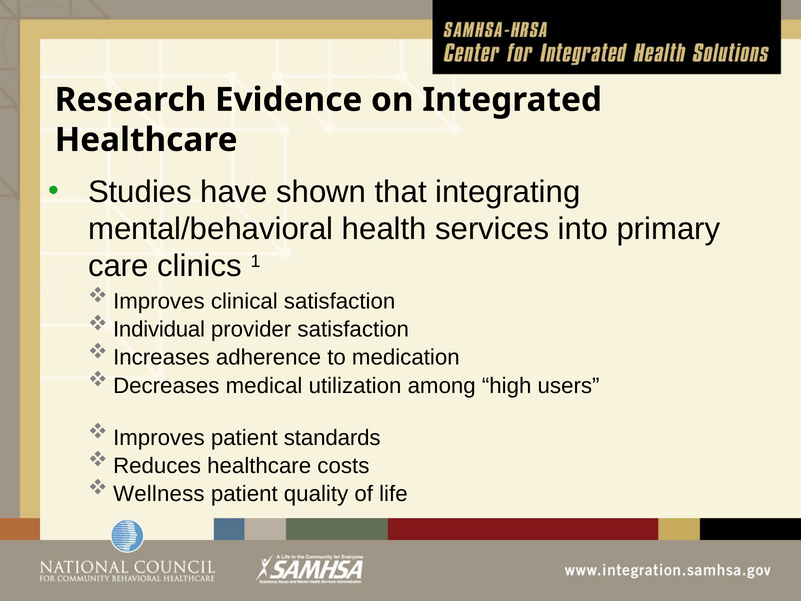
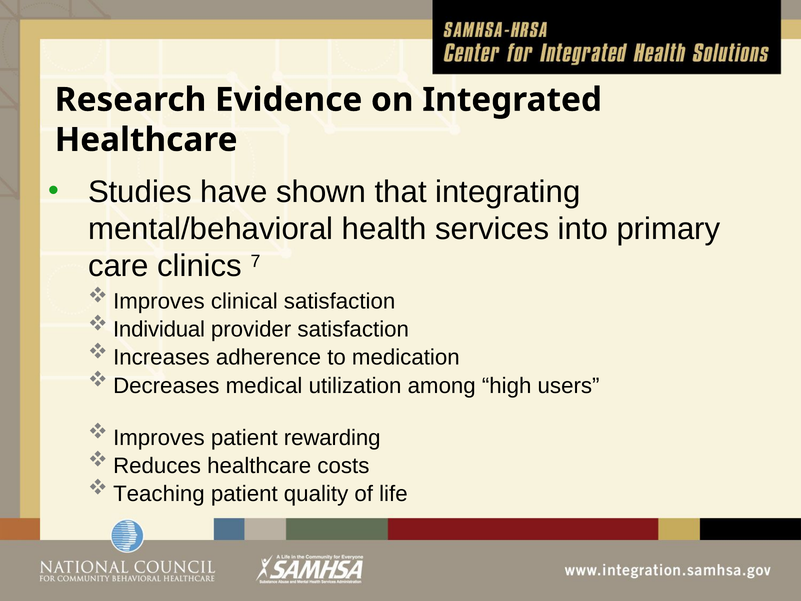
1: 1 -> 7
standards: standards -> rewarding
Wellness: Wellness -> Teaching
